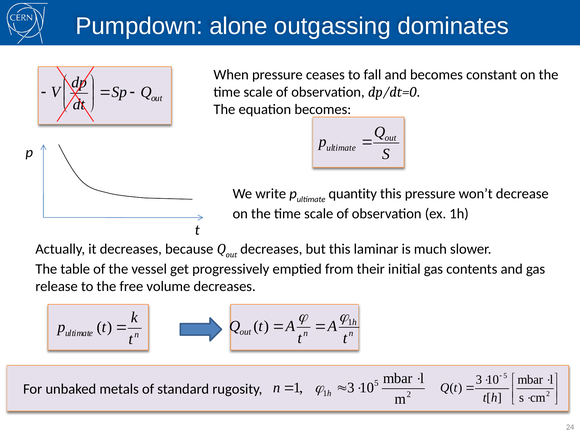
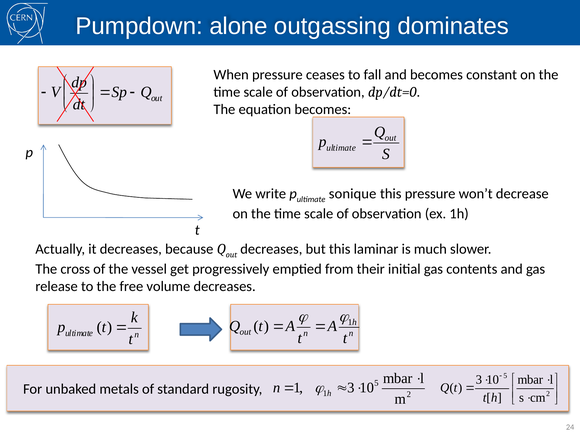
quantity: quantity -> sonique
table: table -> cross
